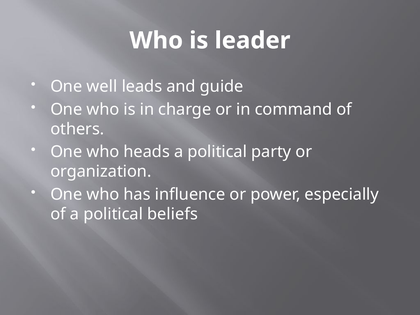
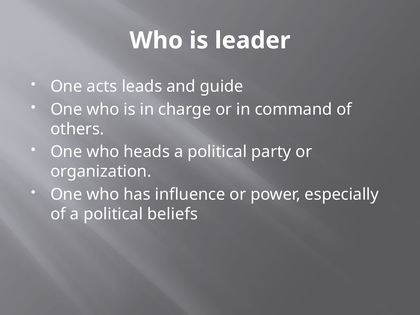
well: well -> acts
